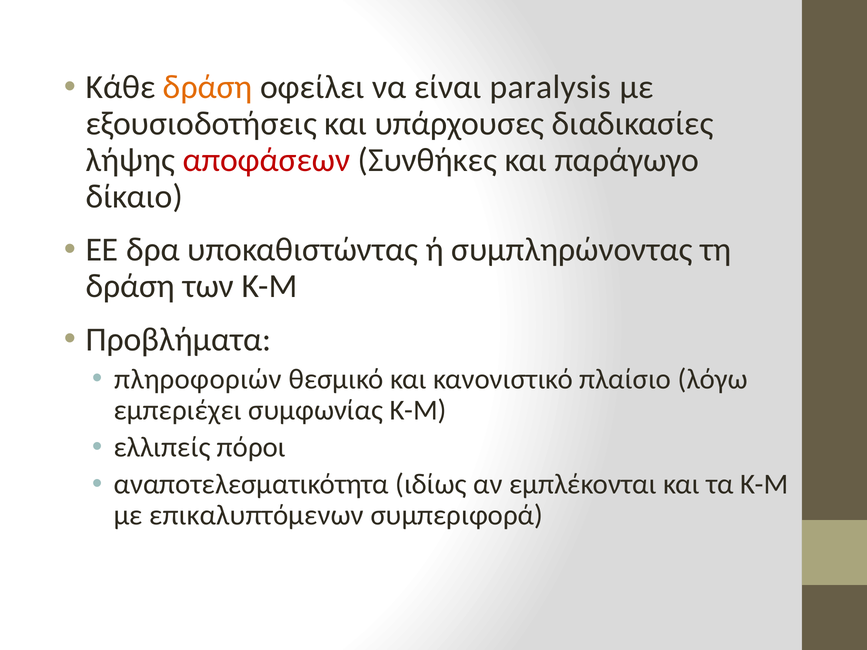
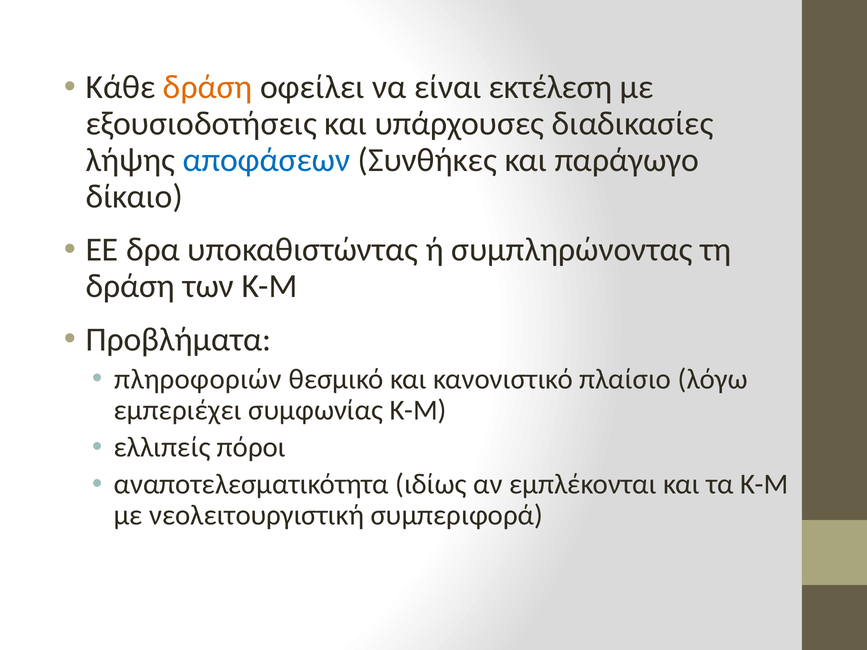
paralysis: paralysis -> εκτέλεση
αποφάσεων colour: red -> blue
επικαλυπτόμενων: επικαλυπτόμενων -> νεολειτουργιστική
